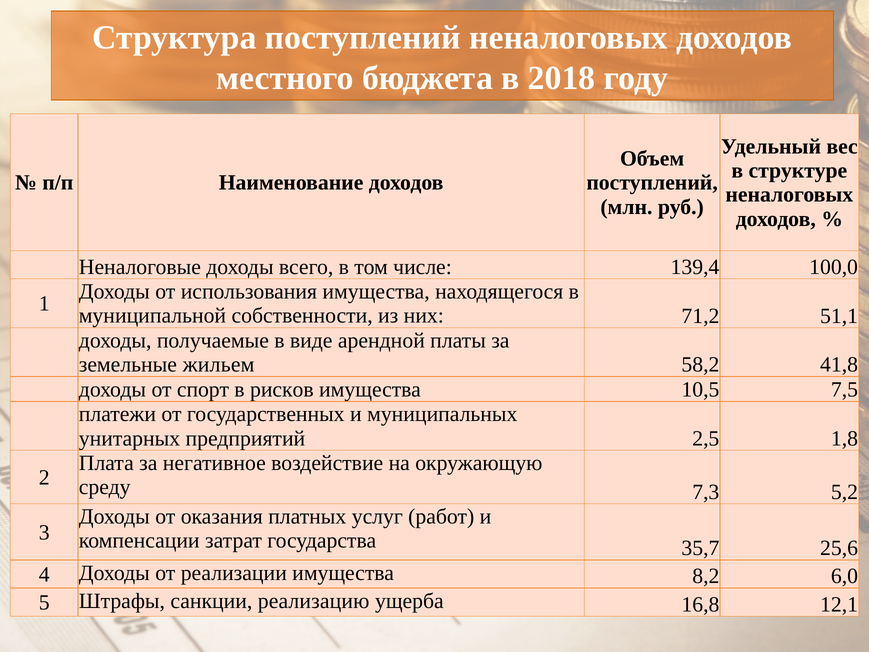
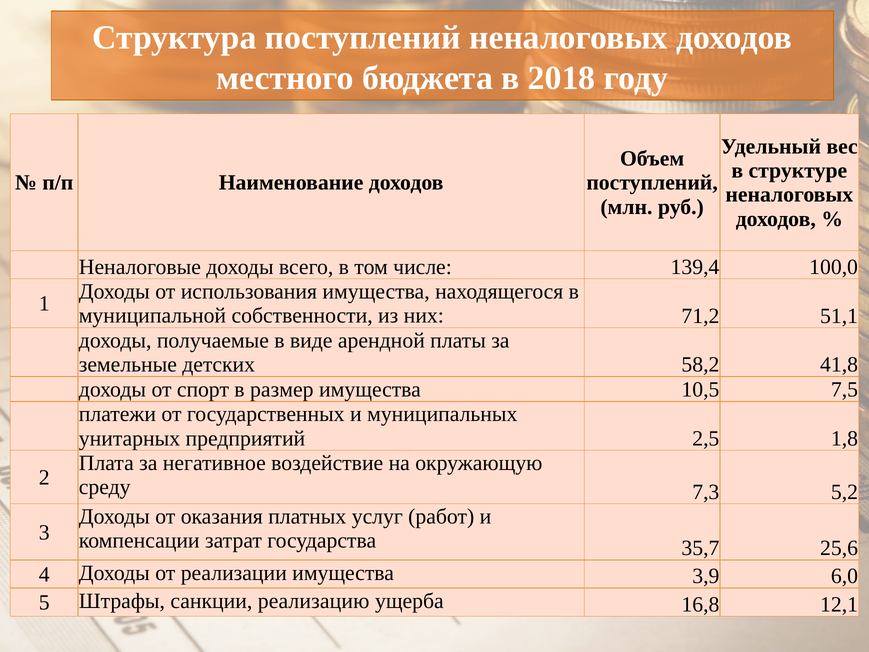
жильем: жильем -> детских
рисков: рисков -> размер
8,2: 8,2 -> 3,9
